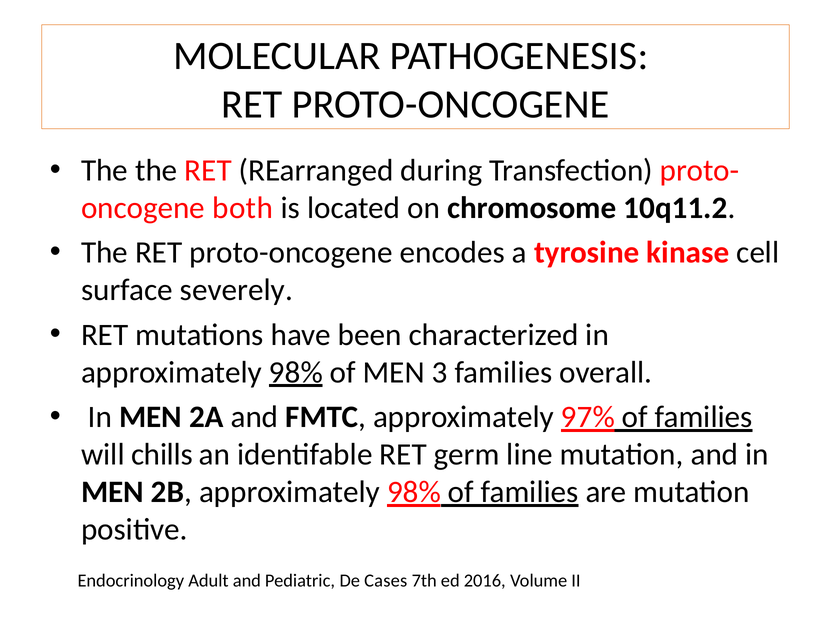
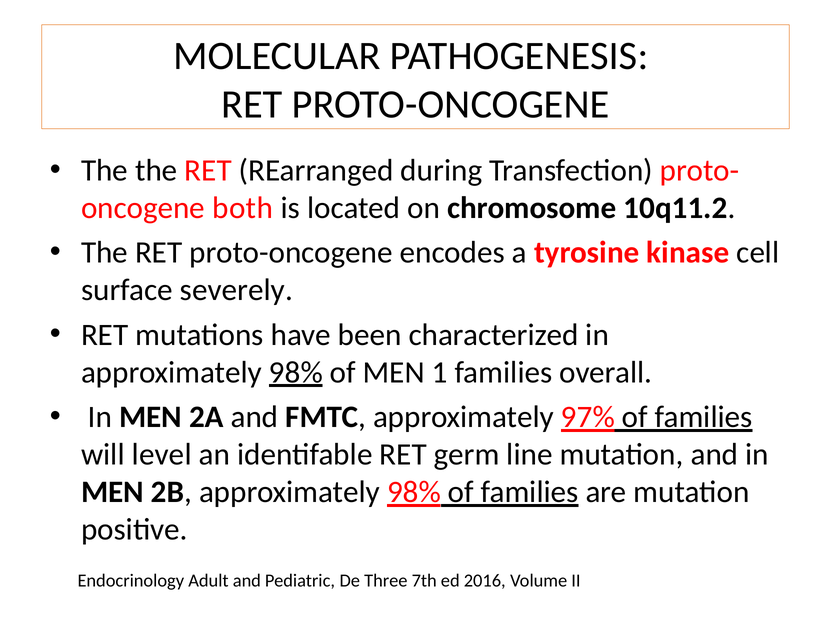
3: 3 -> 1
chills: chills -> level
Cases: Cases -> Three
